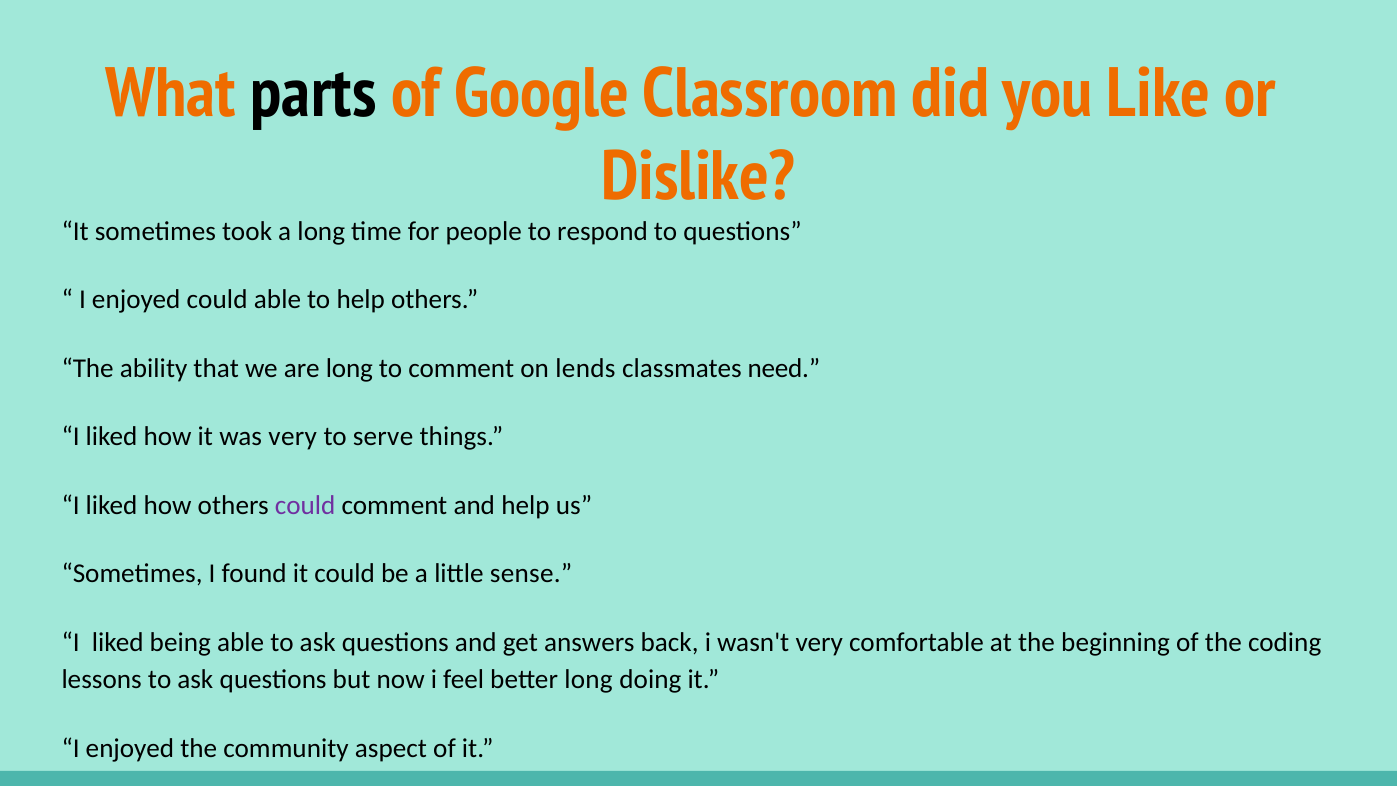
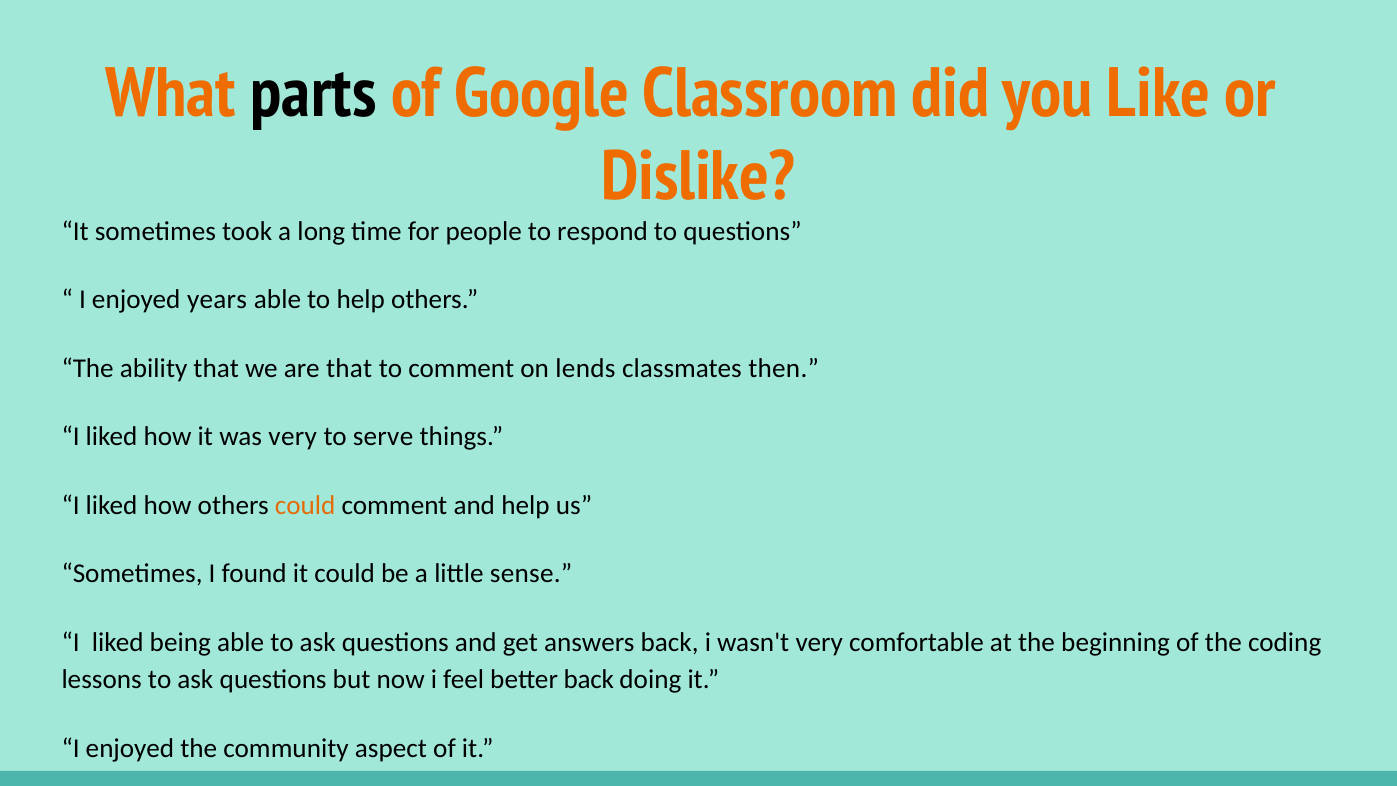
enjoyed could: could -> years
are long: long -> that
need: need -> then
could at (305, 505) colour: purple -> orange
better long: long -> back
